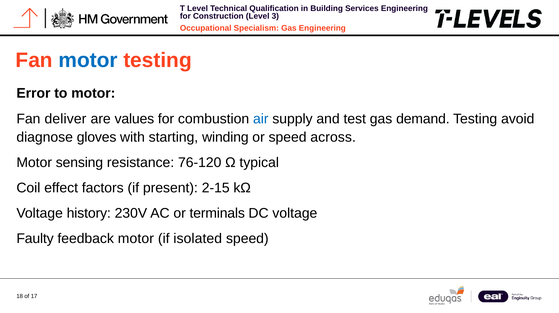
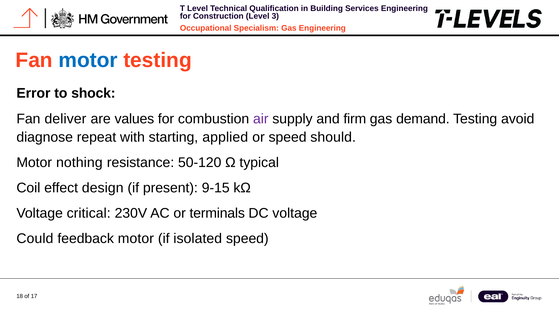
to motor: motor -> shock
air colour: blue -> purple
test: test -> firm
gloves: gloves -> repeat
winding: winding -> applied
across: across -> should
sensing: sensing -> nothing
76-120: 76-120 -> 50-120
factors: factors -> design
2-15: 2-15 -> 9-15
history: history -> critical
Faulty: Faulty -> Could
